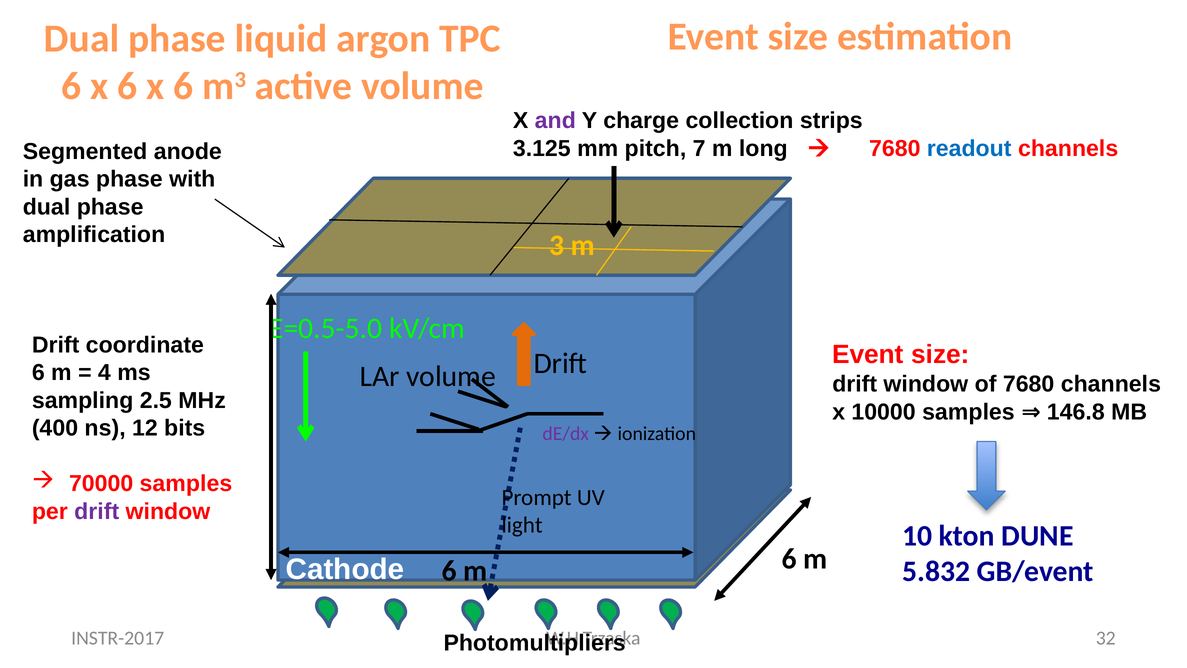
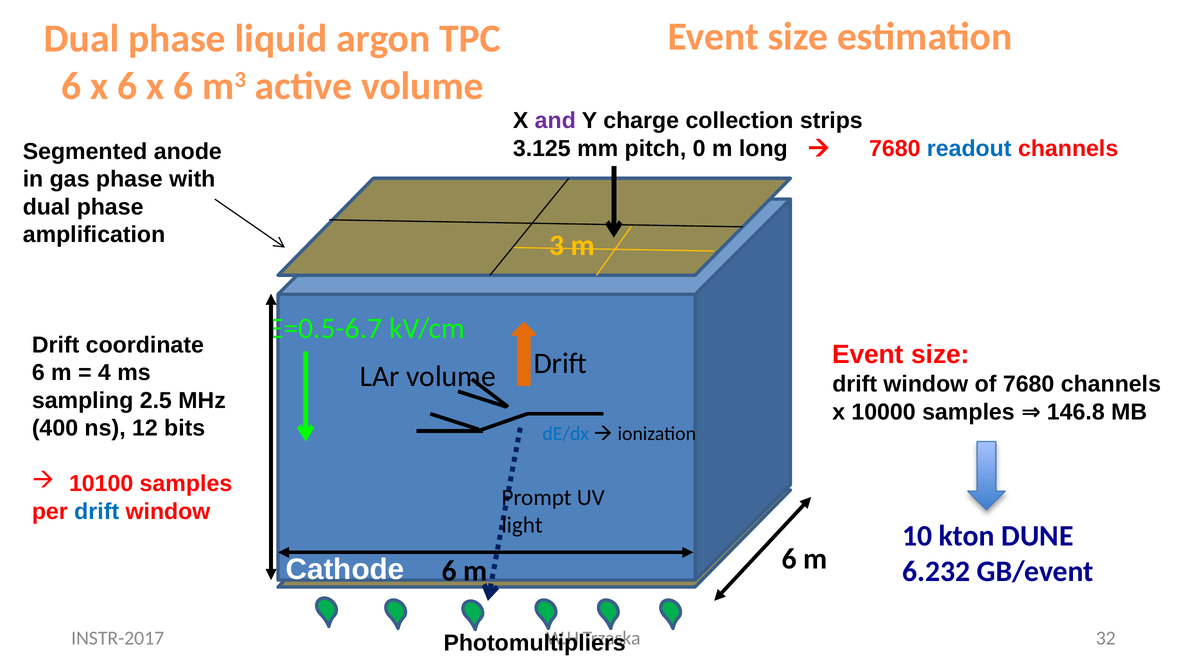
7: 7 -> 0
E=0.5-5.0: E=0.5-5.0 -> E=0.5-6.7
dE/dx colour: purple -> blue
70000: 70000 -> 10100
drift at (97, 511) colour: purple -> blue
5.832: 5.832 -> 6.232
